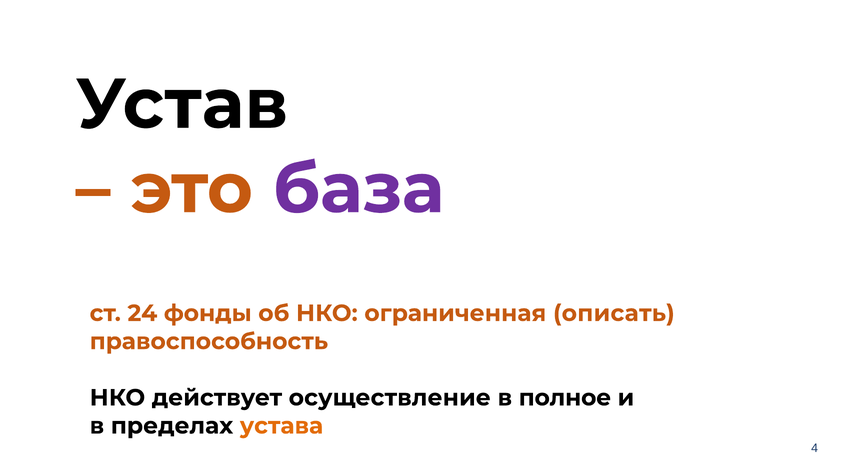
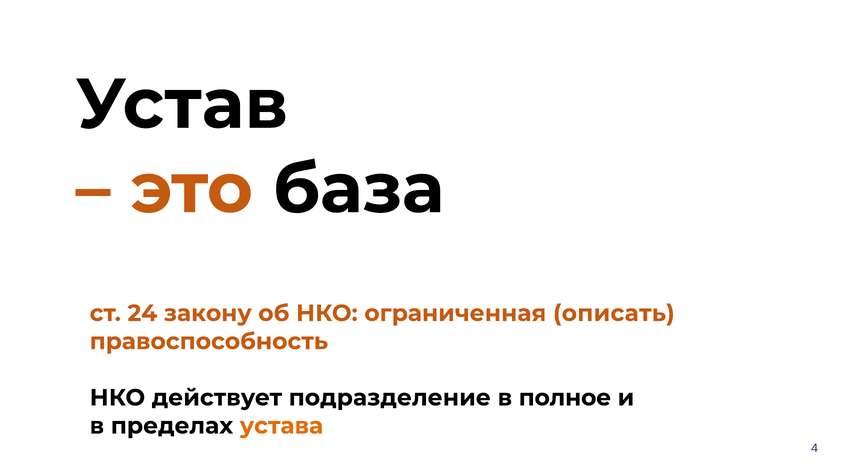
база colour: purple -> black
фонды: фонды -> закону
осуществление: осуществление -> подразделение
